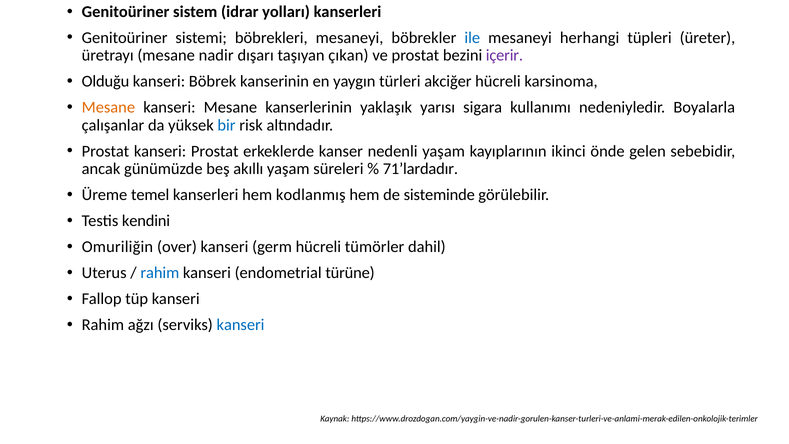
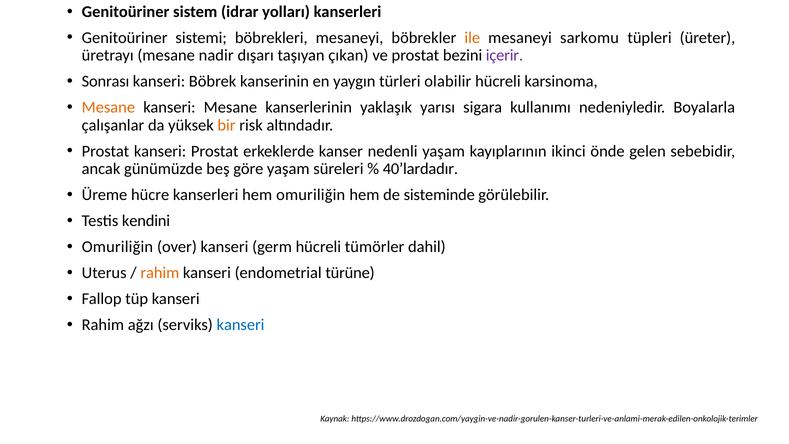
ile colour: blue -> orange
herhangi: herhangi -> sarkomu
Olduğu: Olduğu -> Sonrası
akciğer: akciğer -> olabilir
bir colour: blue -> orange
akıllı: akıllı -> göre
71’lardadır: 71’lardadır -> 40’lardadır
temel: temel -> hücre
hem kodlanmış: kodlanmış -> omuriliğin
rahim at (160, 273) colour: blue -> orange
